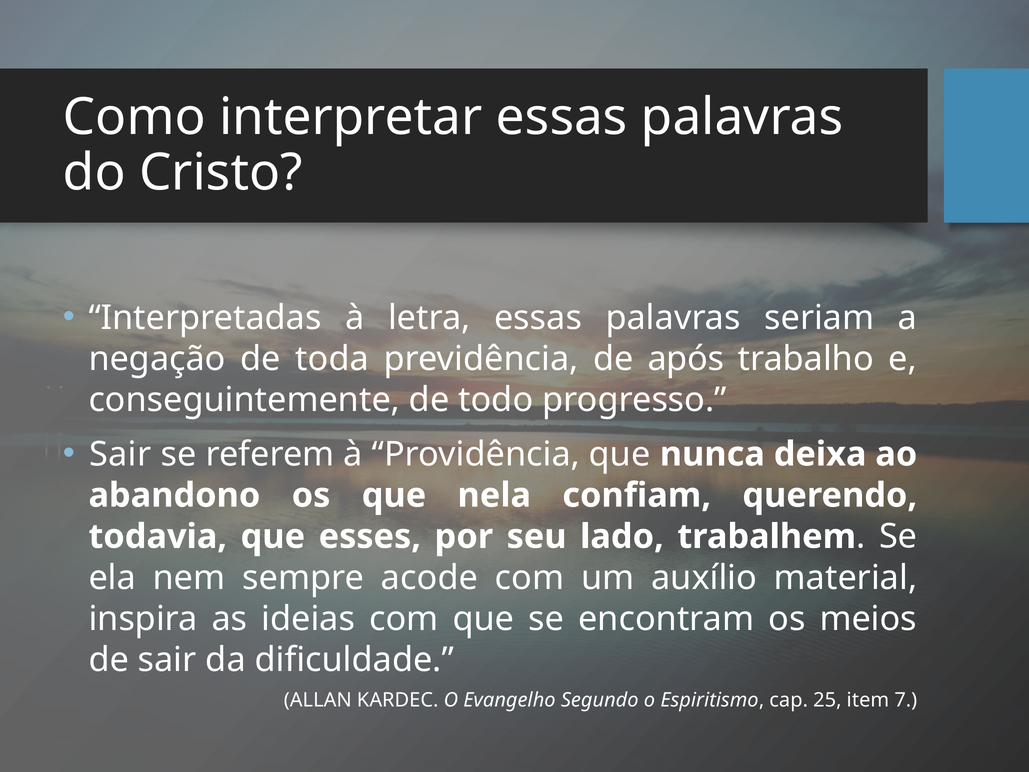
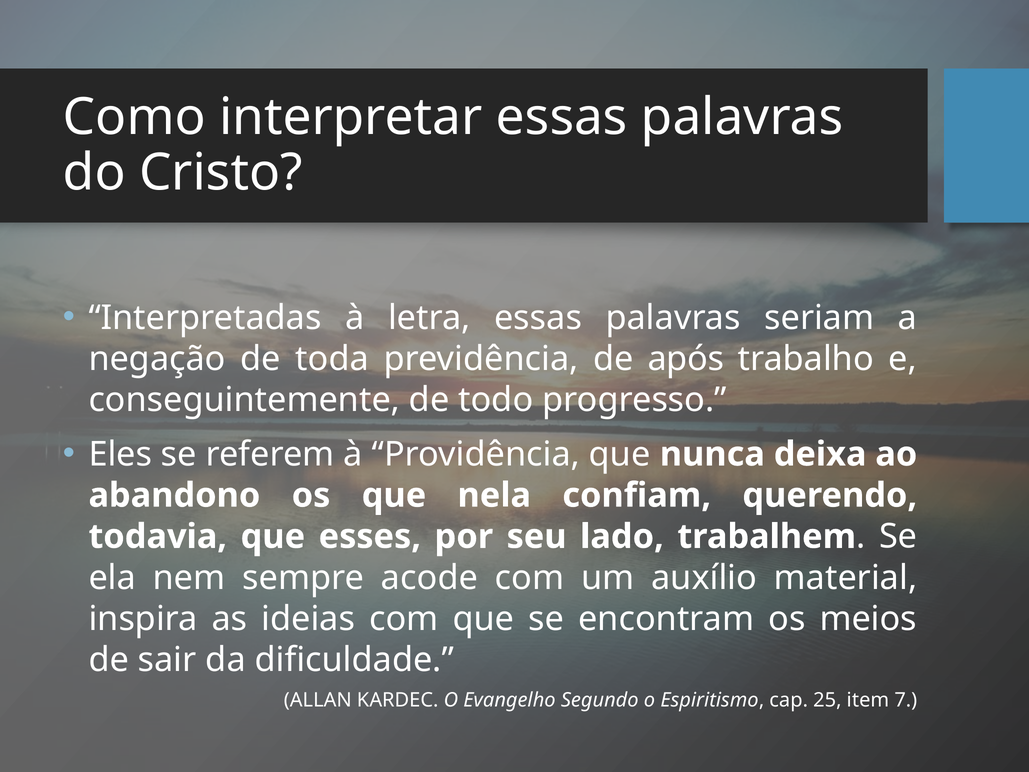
Sair at (120, 454): Sair -> Eles
